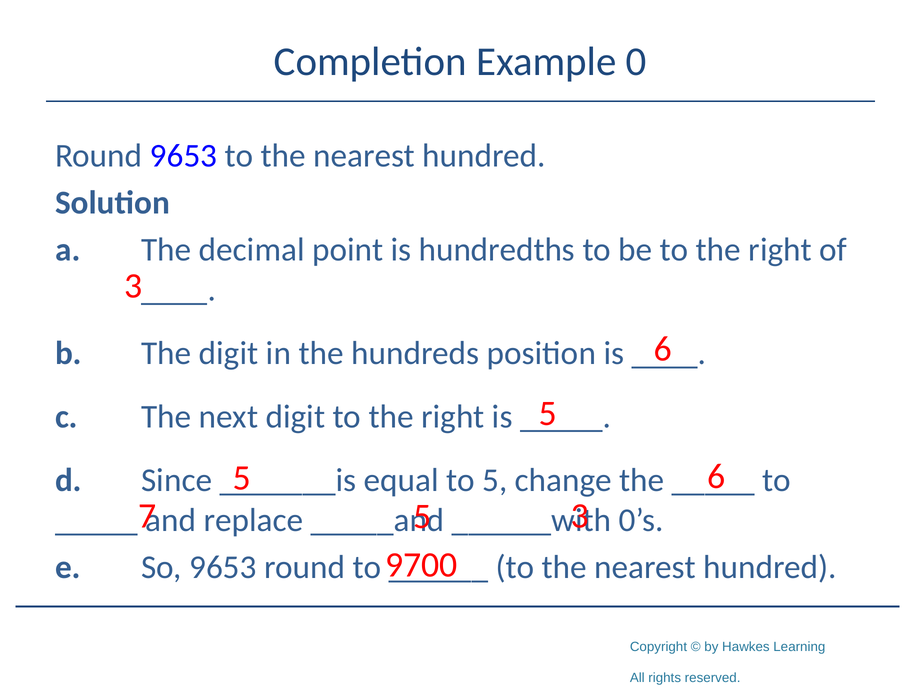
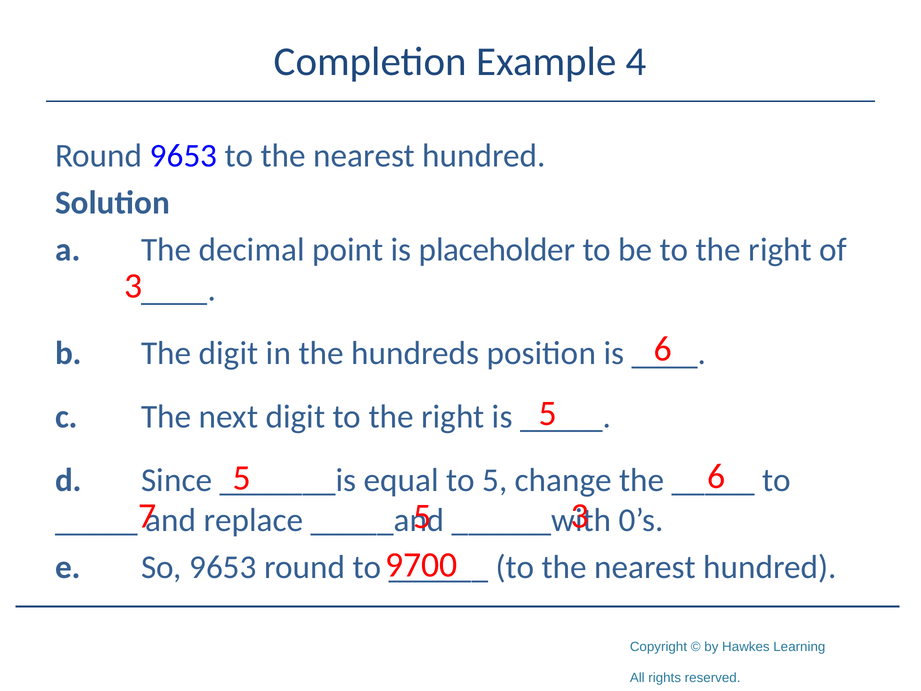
0: 0 -> 4
hundredths: hundredths -> placeholder
